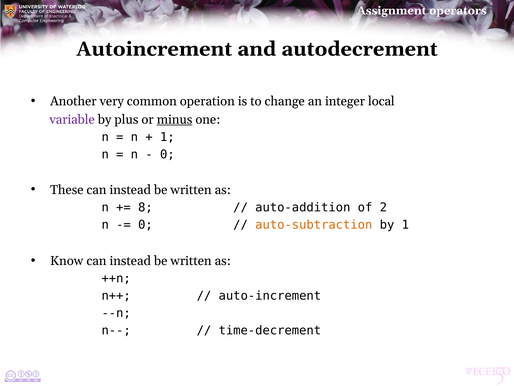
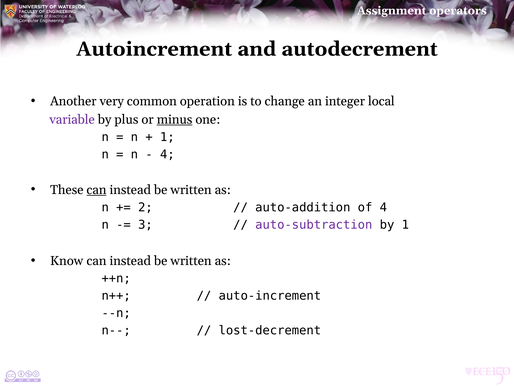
0 at (167, 154): 0 -> 4
can at (96, 190) underline: none -> present
8 at (145, 207): 8 -> 2
of 2: 2 -> 4
0 at (145, 224): 0 -> 3
auto-subtraction colour: orange -> purple
time-decrement: time-decrement -> lost-decrement
